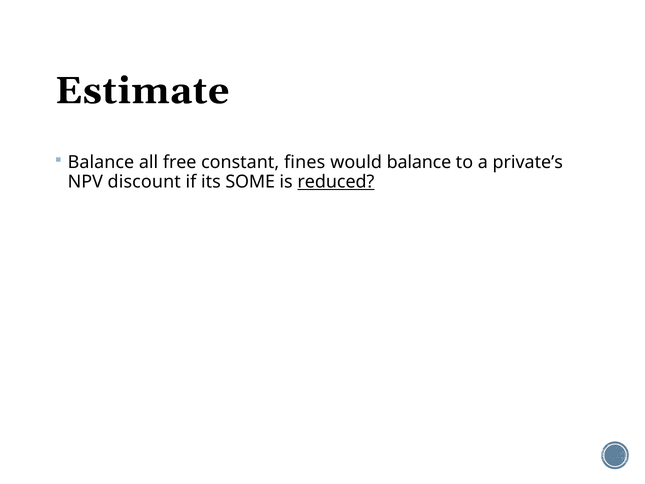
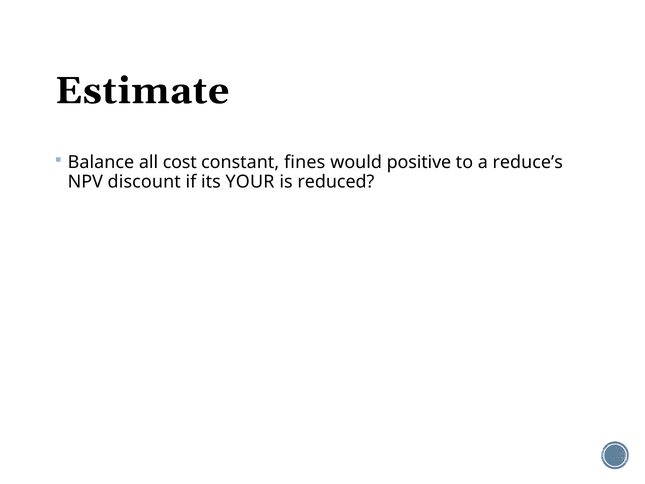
free: free -> cost
would balance: balance -> positive
private’s: private’s -> reduce’s
SOME: SOME -> YOUR
reduced underline: present -> none
